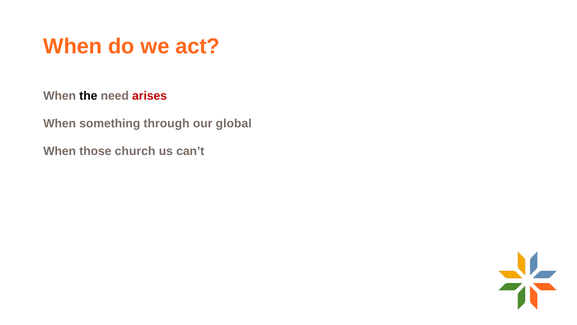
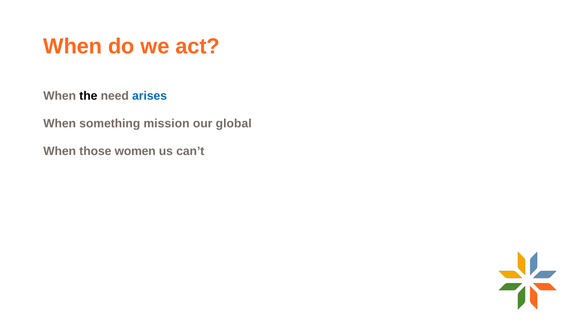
arises colour: red -> blue
through: through -> mission
church: church -> women
